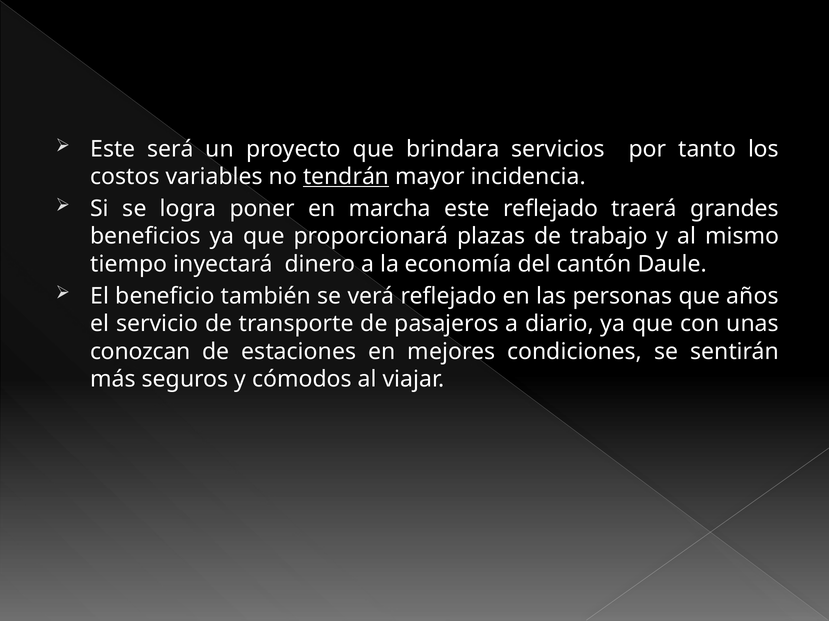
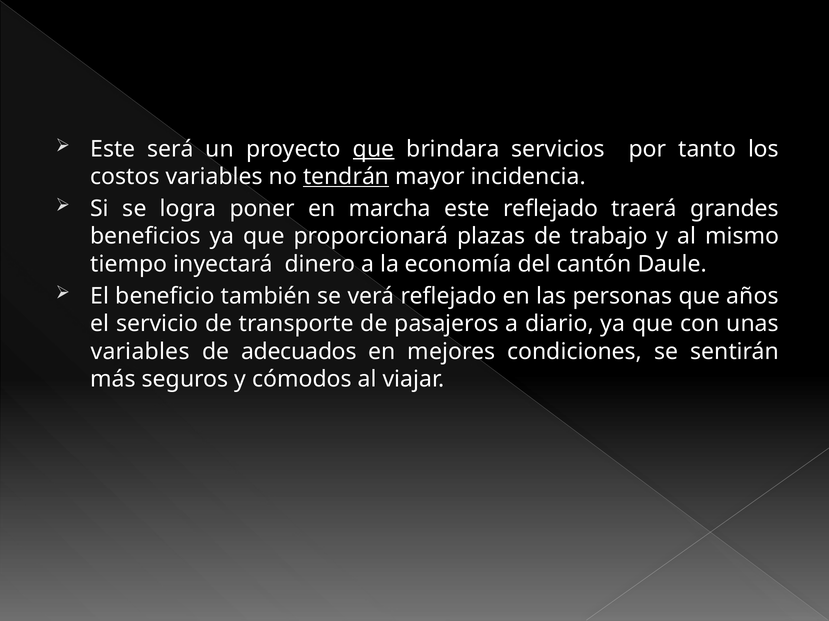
que at (374, 149) underline: none -> present
conozcan at (140, 352): conozcan -> variables
estaciones: estaciones -> adecuados
